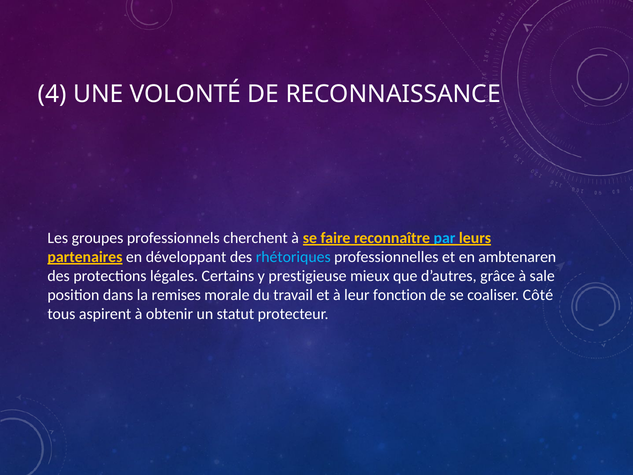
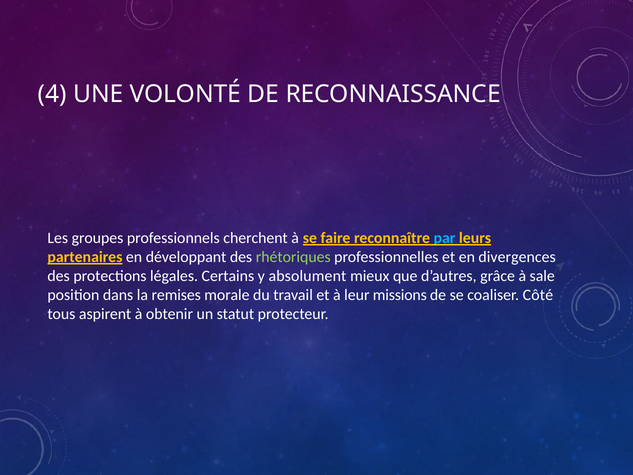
rhétoriques colour: light blue -> light green
ambtenaren: ambtenaren -> divergences
prestigieuse: prestigieuse -> absolument
fonction: fonction -> missions
